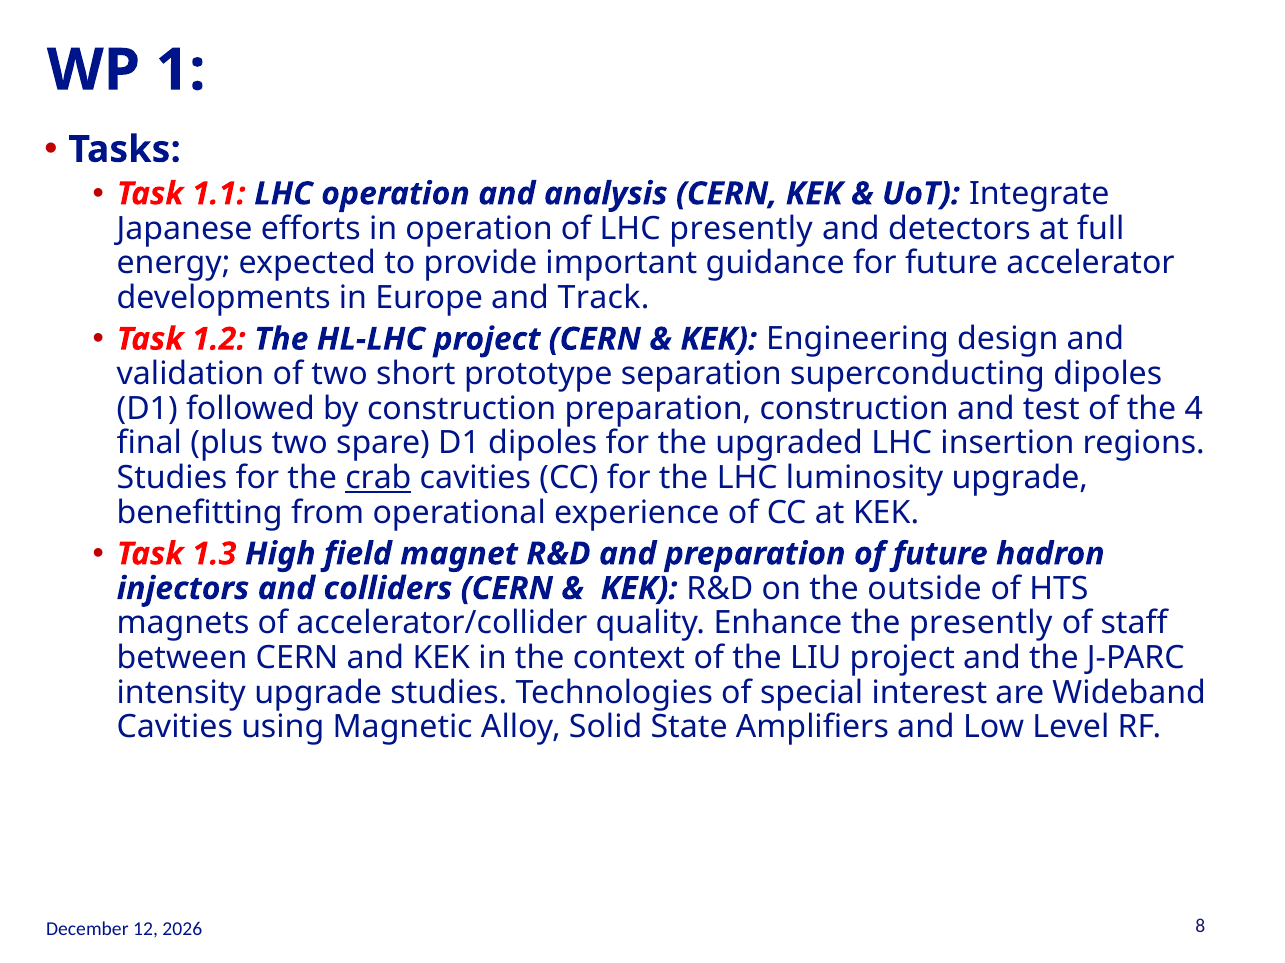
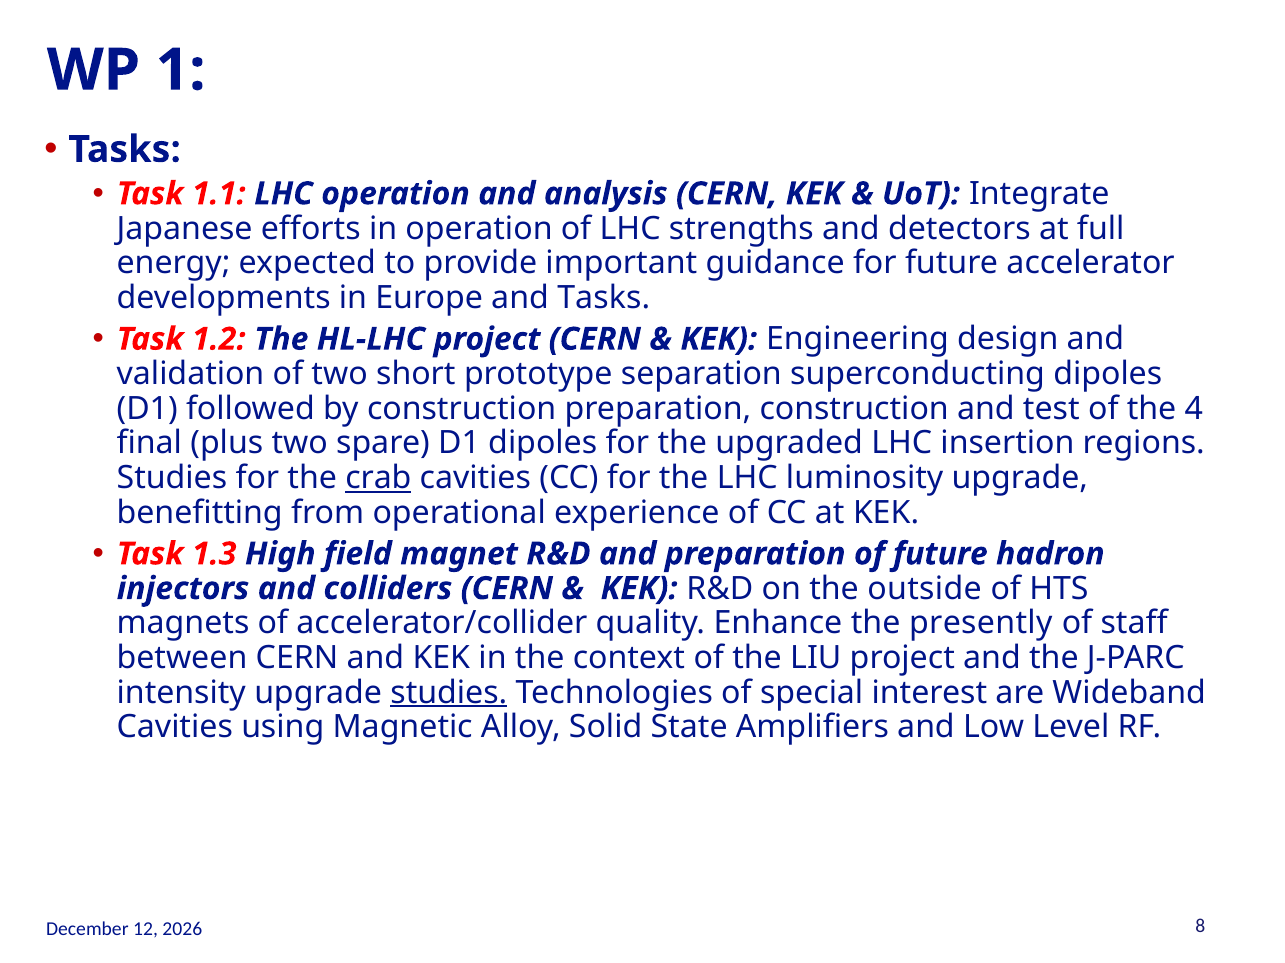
LHC presently: presently -> strengths
and Track: Track -> Tasks
studies at (449, 693) underline: none -> present
